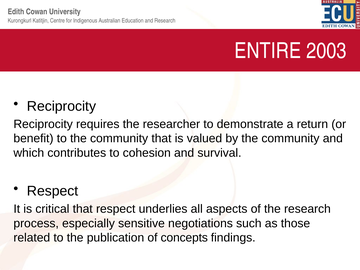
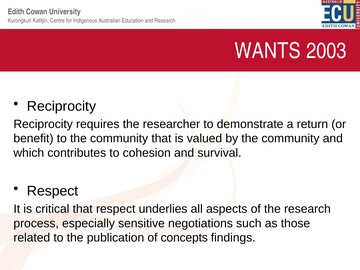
ENTIRE: ENTIRE -> WANTS
